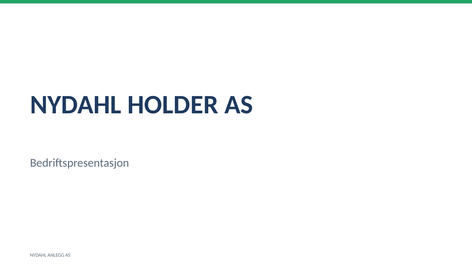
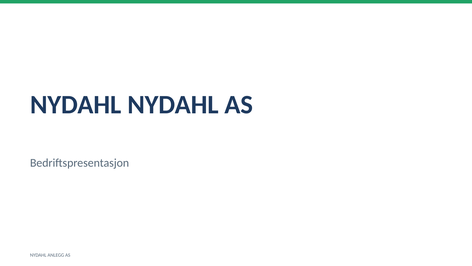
NYDAHL HOLDER: HOLDER -> NYDAHL
